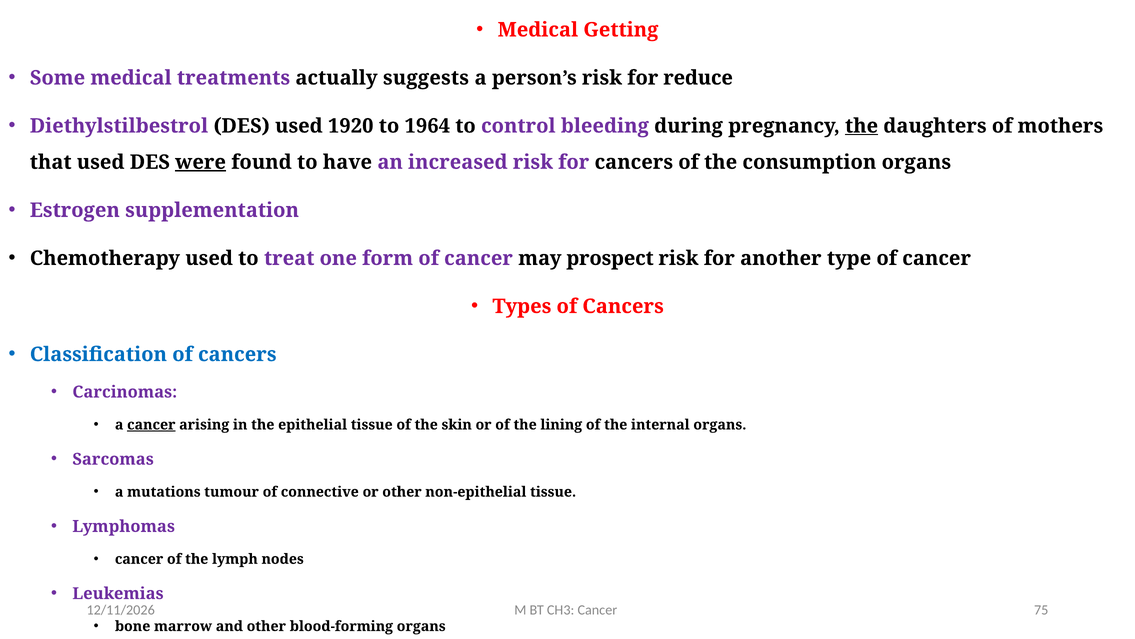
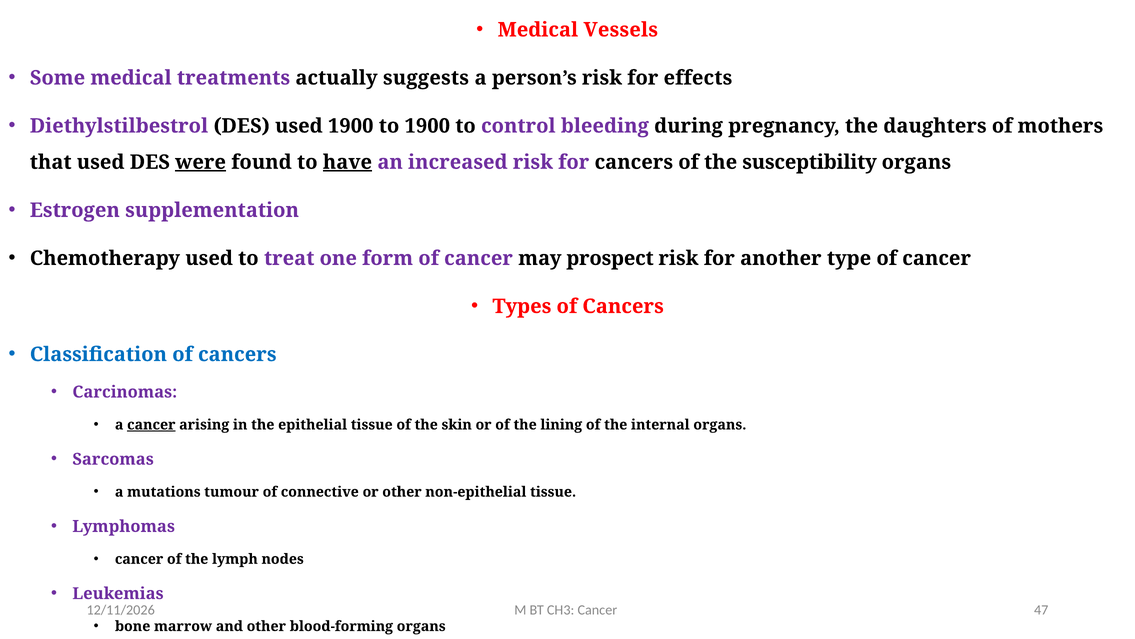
Getting: Getting -> Vessels
reduce: reduce -> effects
used 1920: 1920 -> 1900
to 1964: 1964 -> 1900
the at (862, 126) underline: present -> none
have underline: none -> present
consumption: consumption -> susceptibility
75: 75 -> 47
